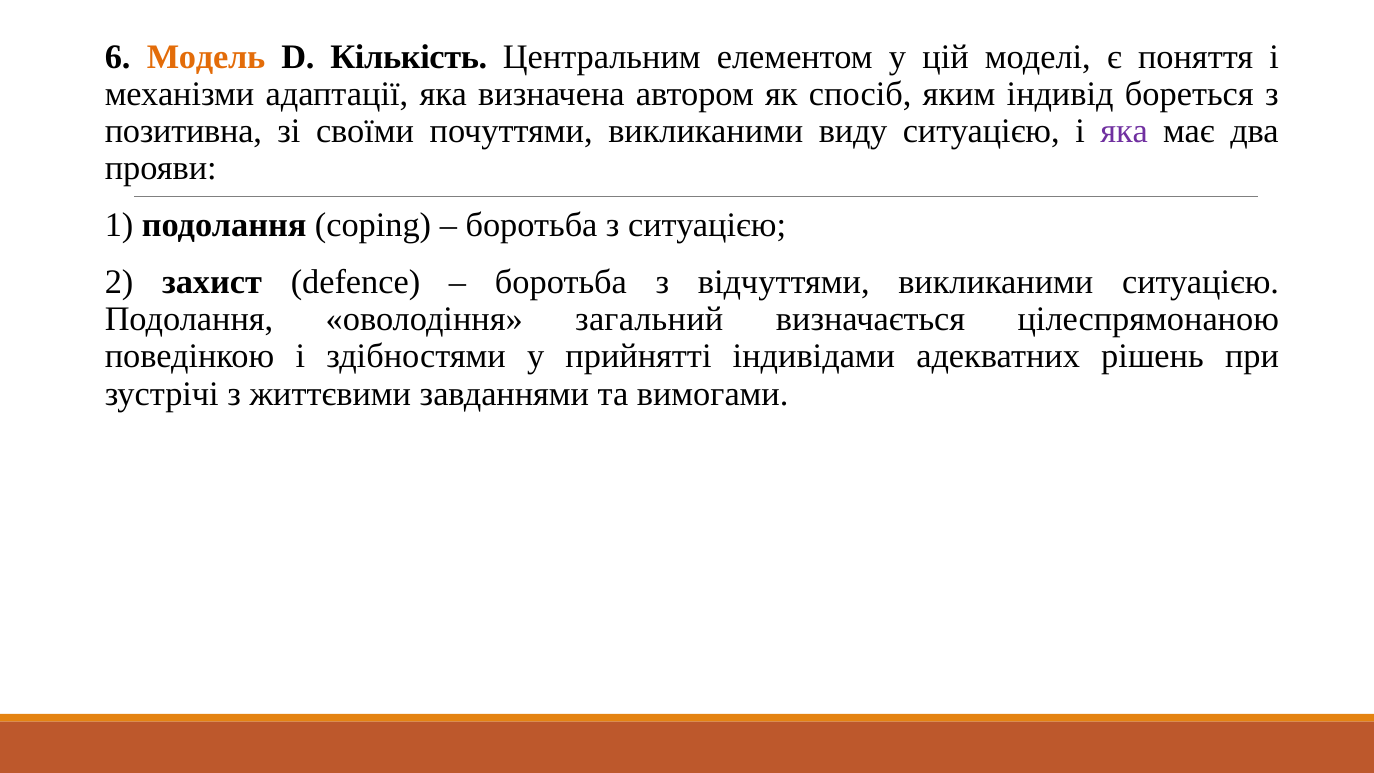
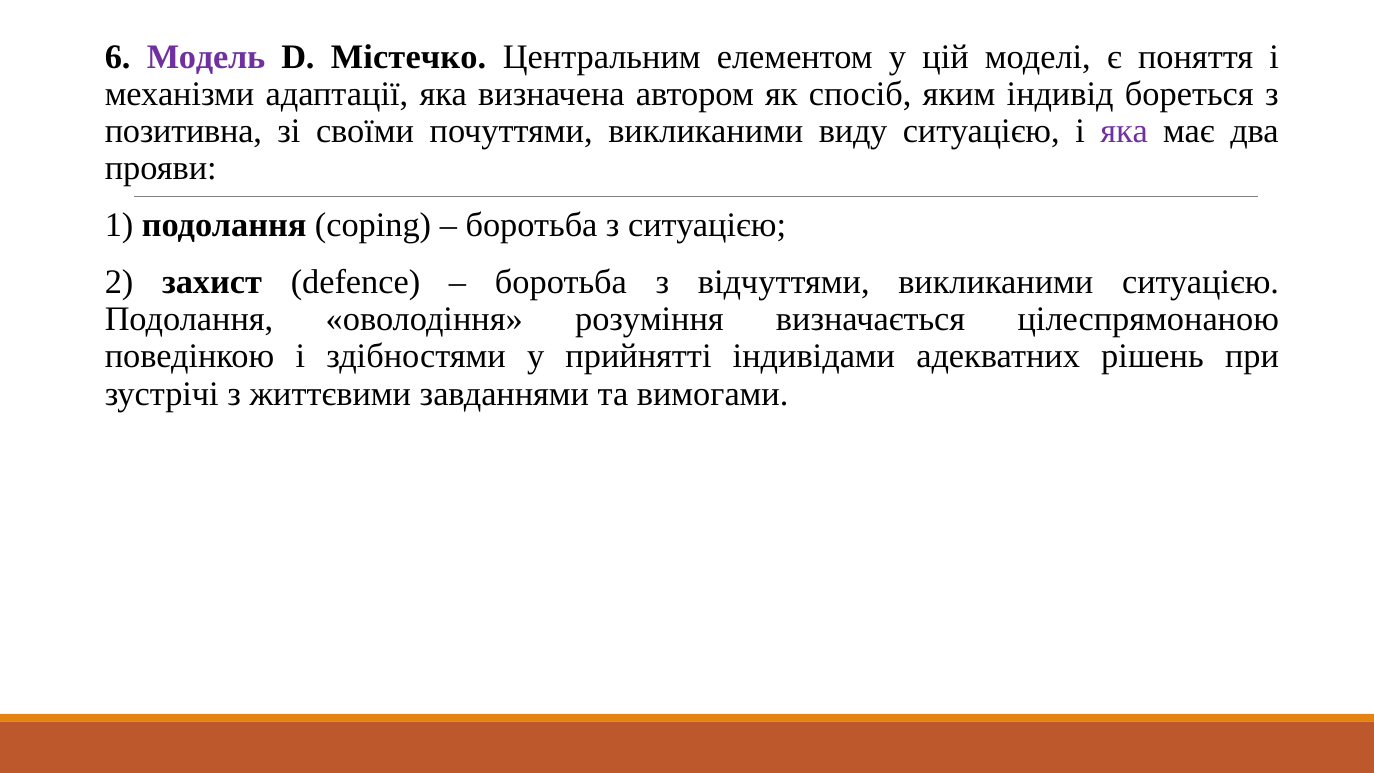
Модель colour: orange -> purple
Кількість: Кількість -> Містечко
загальний: загальний -> розуміння
